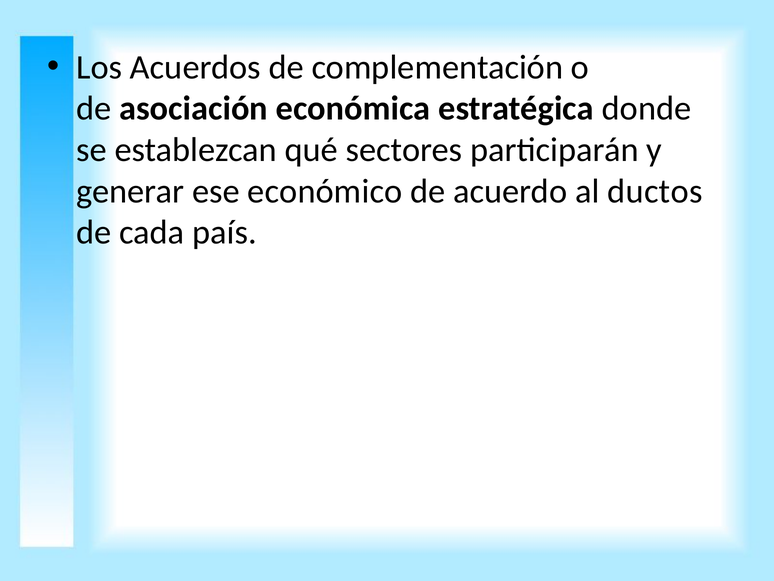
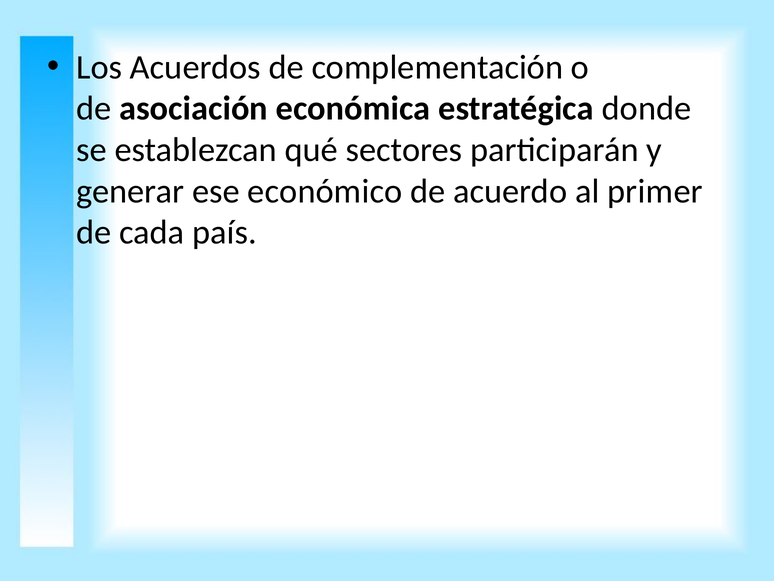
ductos: ductos -> primer
